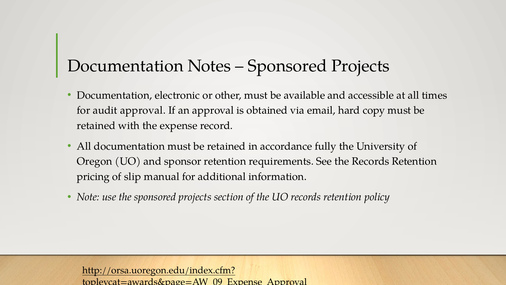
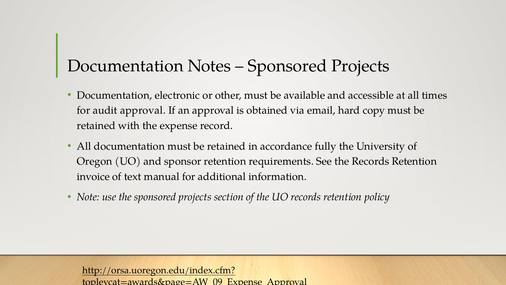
pricing: pricing -> invoice
slip: slip -> text
